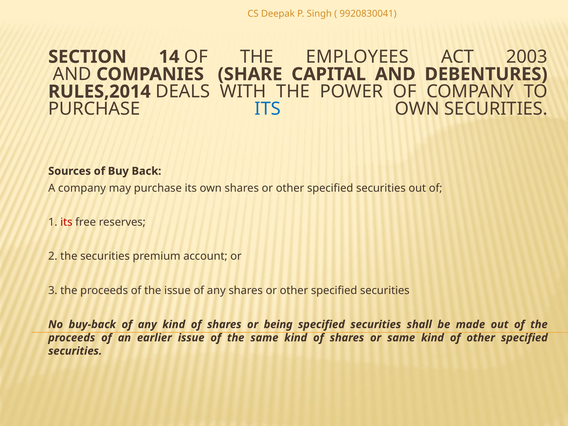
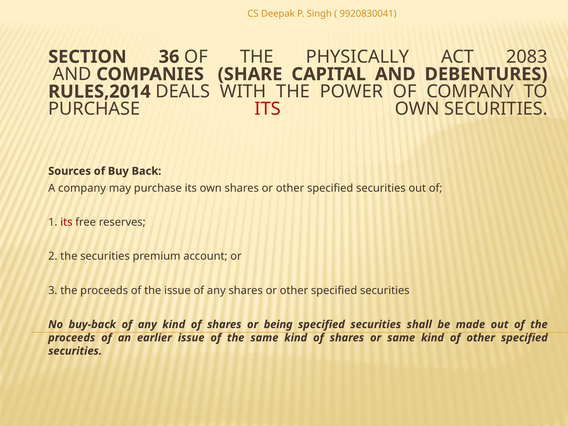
14: 14 -> 36
EMPLOYEES: EMPLOYEES -> PHYSICALLY
2003: 2003 -> 2083
ITS at (268, 109) colour: blue -> red
